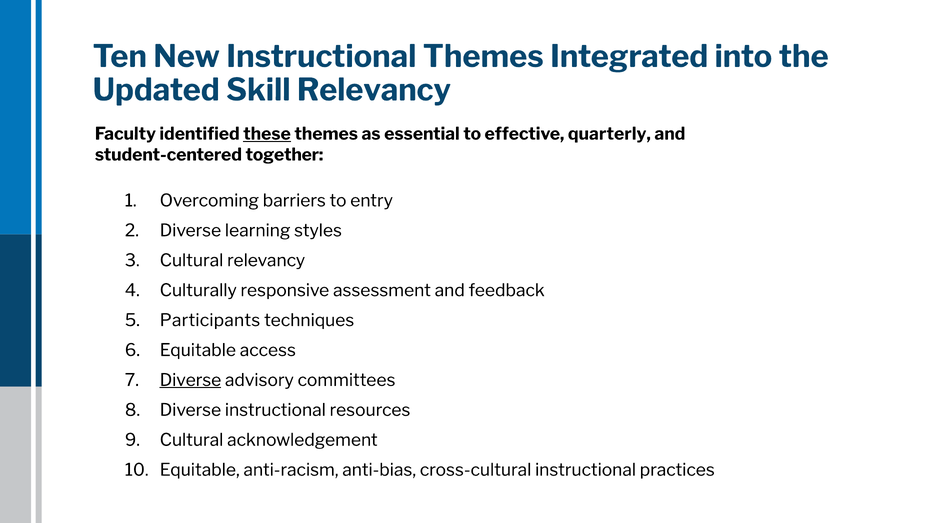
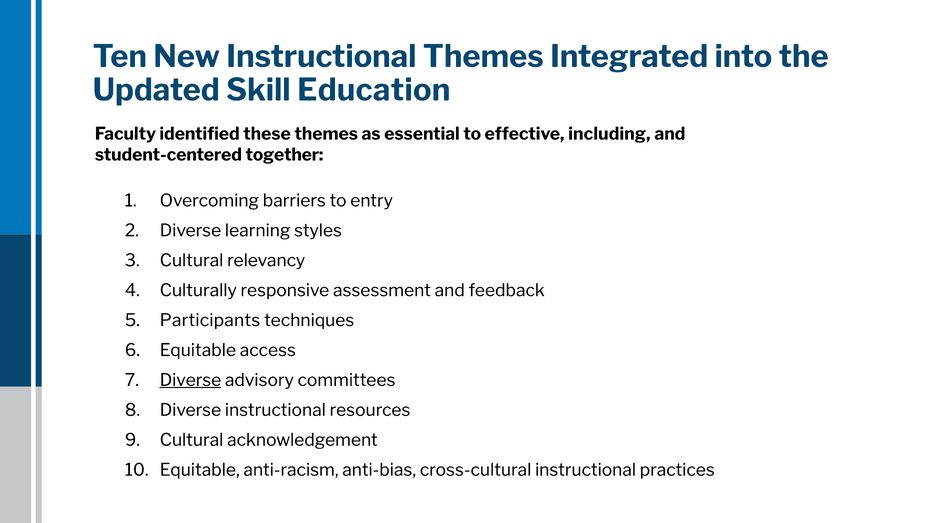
Skill Relevancy: Relevancy -> Education
these underline: present -> none
quarterly: quarterly -> including
